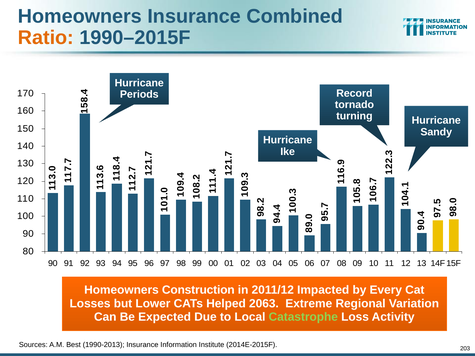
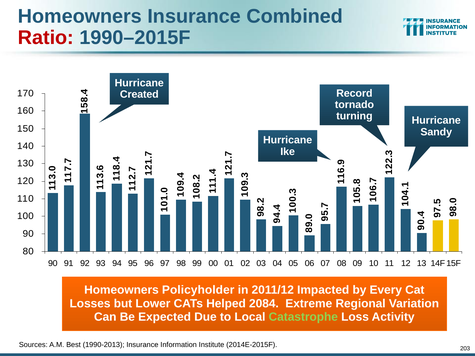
Ratio colour: orange -> red
Periods: Periods -> Created
Construction: Construction -> Policyholder
2063: 2063 -> 2084
